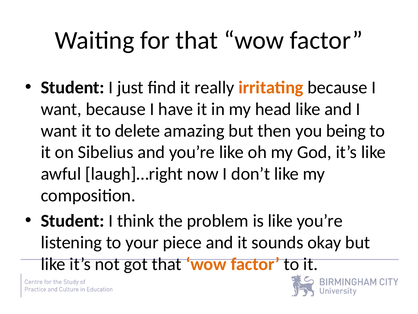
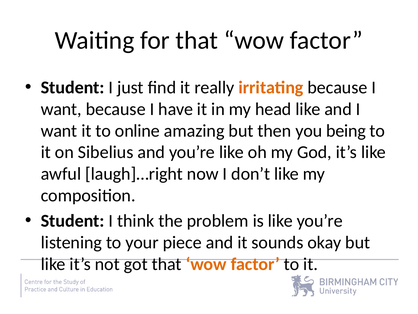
delete: delete -> online
